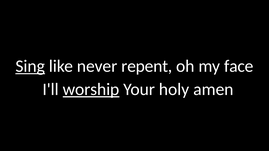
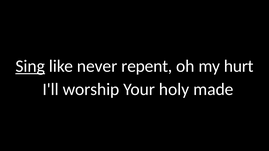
face: face -> hurt
worship underline: present -> none
amen: amen -> made
